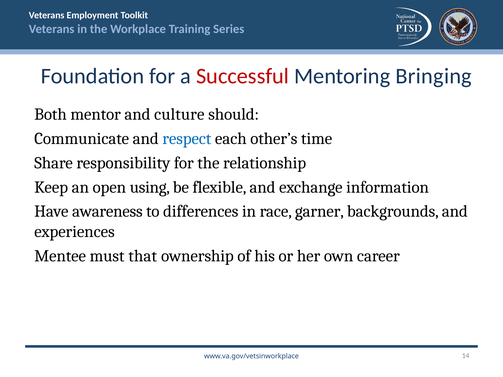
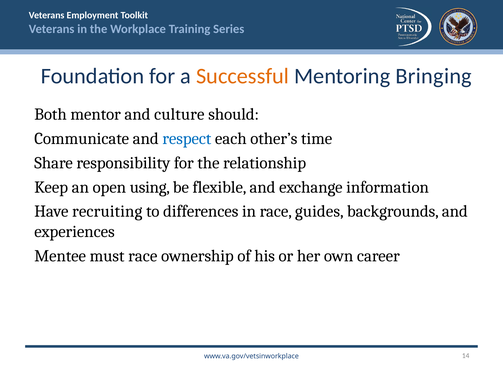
Successful colour: red -> orange
awareness: awareness -> recruiting
garner: garner -> guides
must that: that -> race
